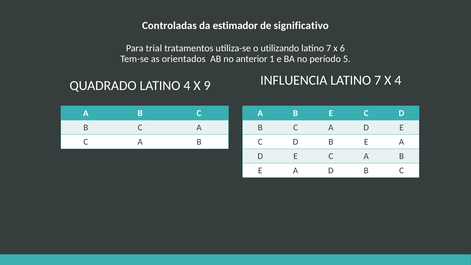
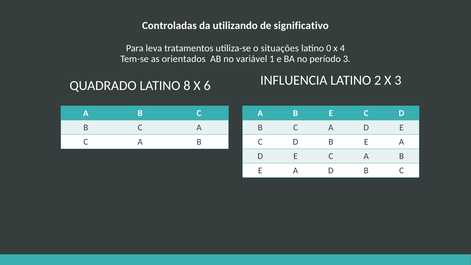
estimador: estimador -> utilizando
trial: trial -> leva
utilizando: utilizando -> situações
7 at (329, 48): 7 -> 0
6: 6 -> 4
anterior: anterior -> variável
período 5: 5 -> 3
7 at (378, 80): 7 -> 2
X 4: 4 -> 3
LATINO 4: 4 -> 8
9: 9 -> 6
